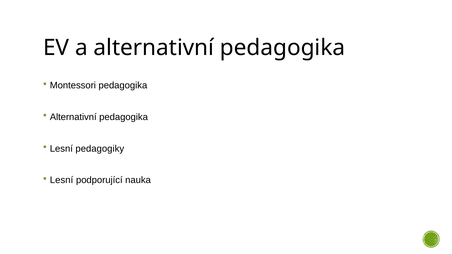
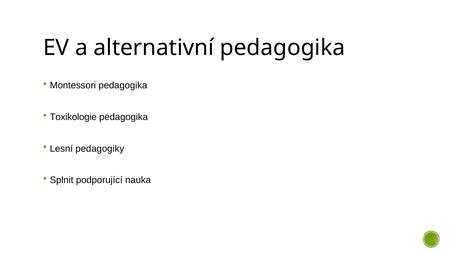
Alternativní at (73, 117): Alternativní -> Toxikologie
Lesní at (62, 180): Lesní -> Splnit
